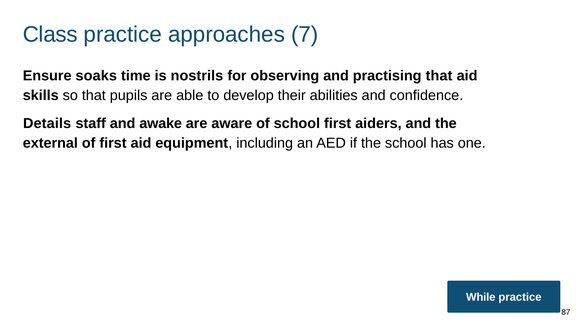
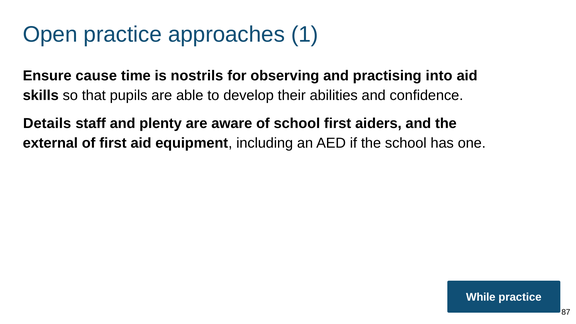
Class: Class -> Open
7: 7 -> 1
soaks: soaks -> cause
practising that: that -> into
awake: awake -> plenty
